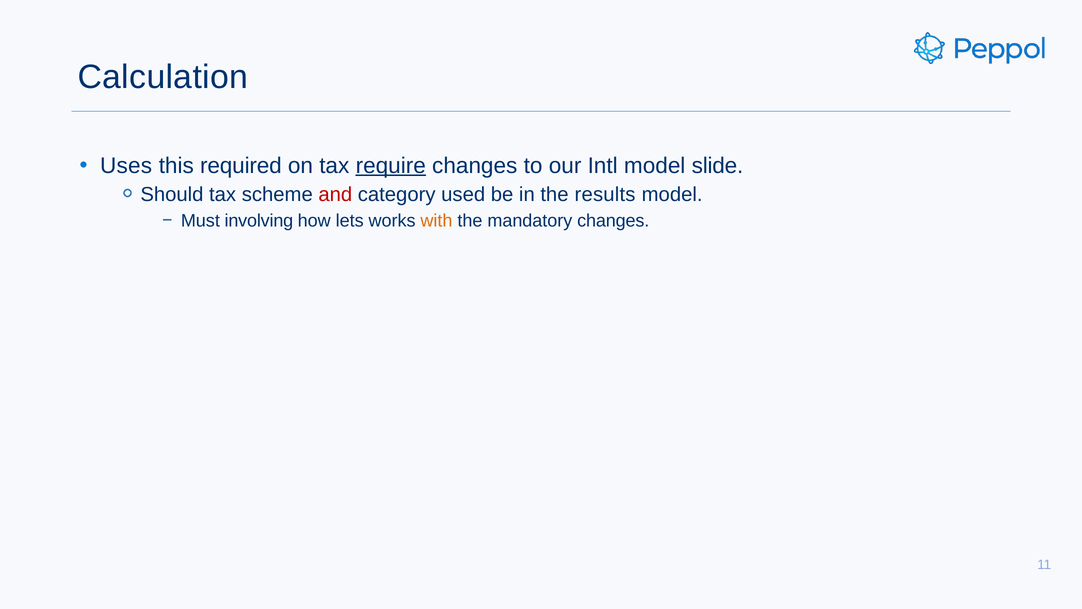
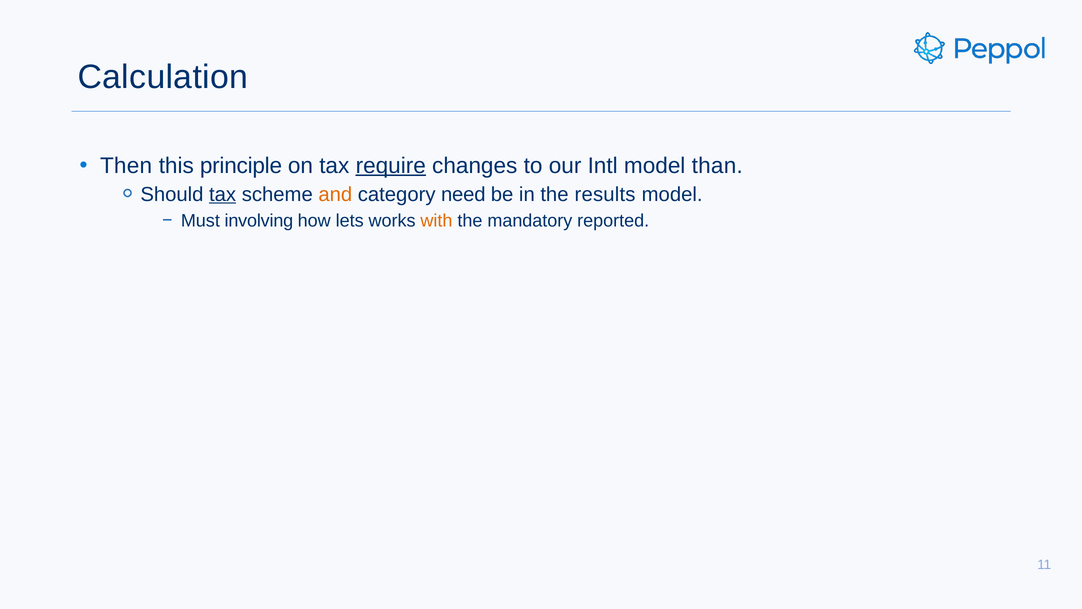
Uses: Uses -> Then
required: required -> principle
slide: slide -> than
tax at (223, 194) underline: none -> present
and colour: red -> orange
used: used -> need
mandatory changes: changes -> reported
